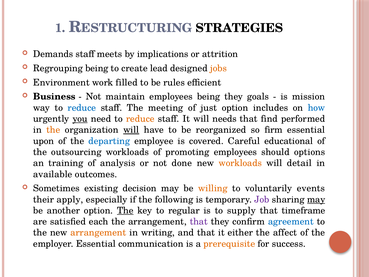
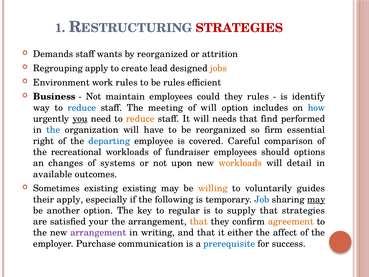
STRATEGIES at (239, 28) colour: black -> red
meets: meets -> wants
by implications: implications -> reorganized
Regrouping being: being -> apply
work filled: filled -> rules
employees being: being -> could
they goals: goals -> rules
mission: mission -> identify
of just: just -> will
the at (53, 130) colour: orange -> blue
will at (131, 130) underline: present -> none
upon: upon -> right
educational: educational -> comparison
outsourcing: outsourcing -> recreational
promoting: promoting -> fundraiser
training: training -> changes
analysis: analysis -> systems
done: done -> upon
existing decision: decision -> existing
events: events -> guides
Job colour: purple -> blue
The at (125, 210) underline: present -> none
that timeframe: timeframe -> strategies
each: each -> your
that at (199, 221) colour: purple -> orange
agreement colour: blue -> orange
arrangement at (98, 232) colour: orange -> purple
employer Essential: Essential -> Purchase
prerequisite colour: orange -> blue
